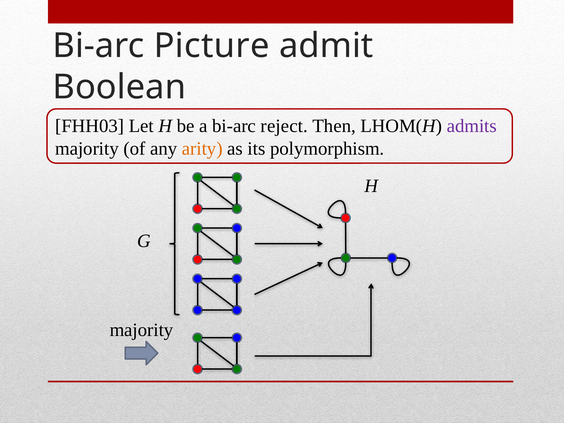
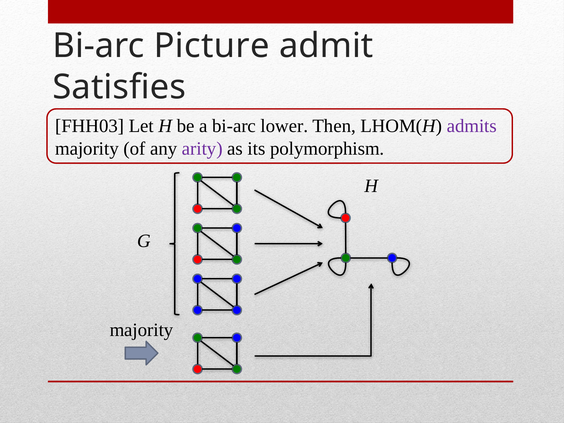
Boolean: Boolean -> Satisfies
reject: reject -> lower
arity colour: orange -> purple
